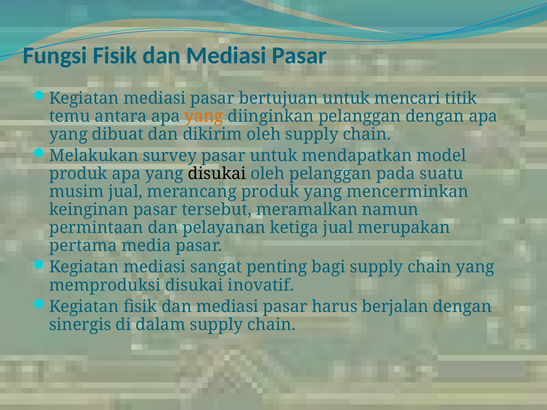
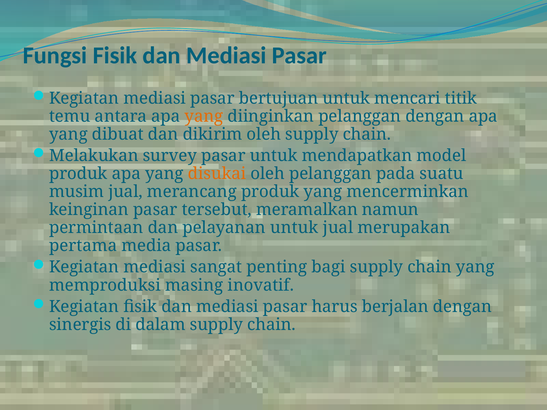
disukai at (217, 174) colour: black -> orange
pelayanan ketiga: ketiga -> untuk
memproduksi disukai: disukai -> masing
